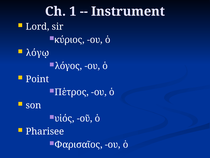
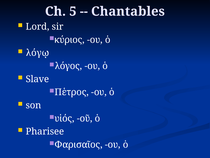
1: 1 -> 5
Instrument: Instrument -> Chantables
Point: Point -> Slave
